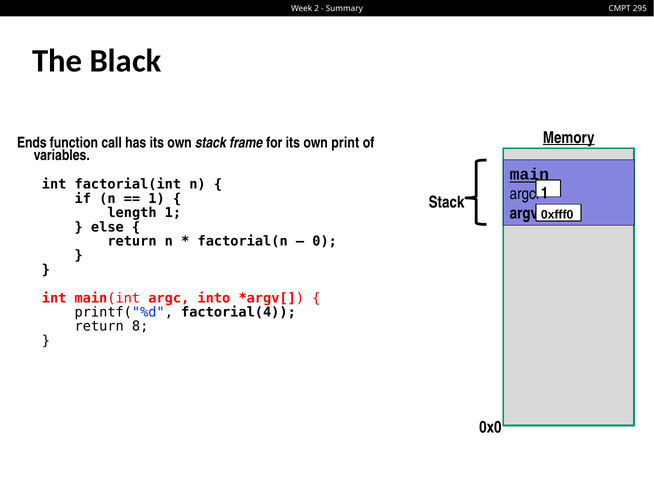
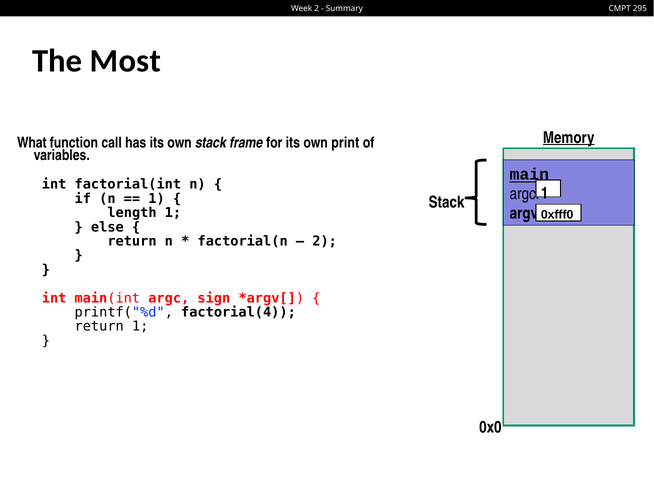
Black: Black -> Most
Ends: Ends -> What
0 at (325, 241): 0 -> 2
into: into -> sign
return 8: 8 -> 1
